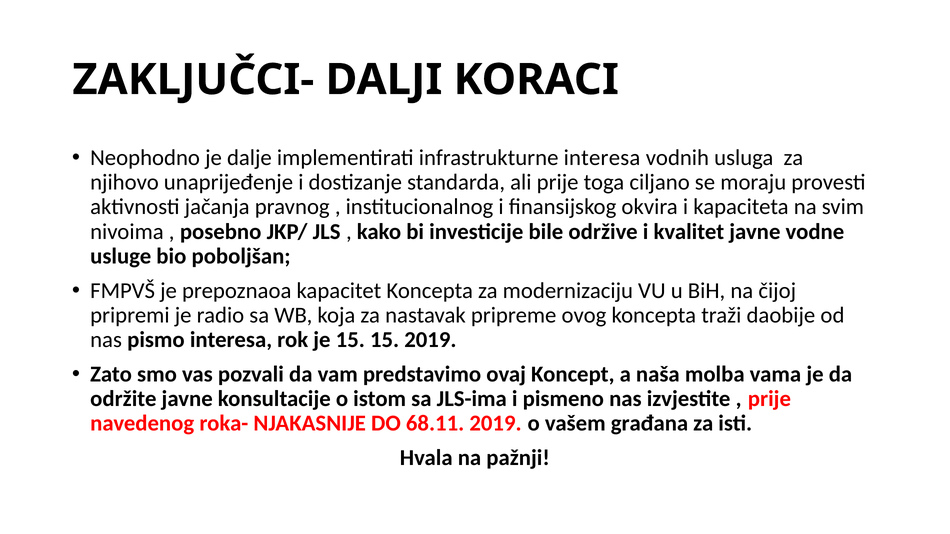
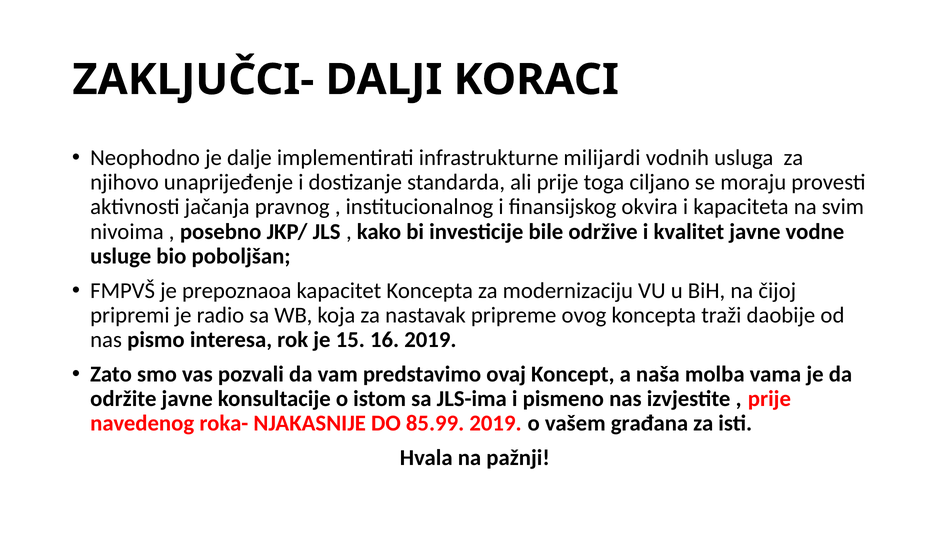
infrastrukturne interesa: interesa -> milijardi
15 15: 15 -> 16
68.11: 68.11 -> 85.99
